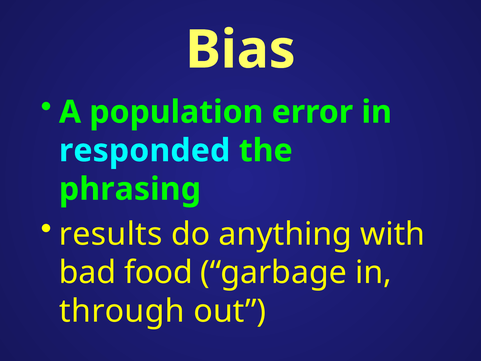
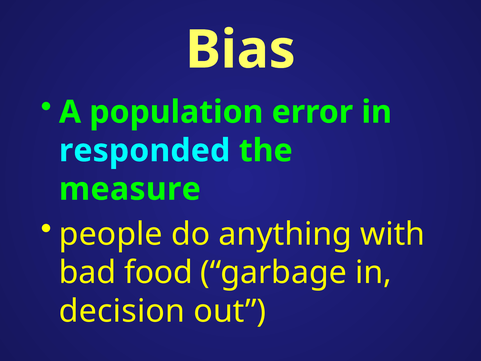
phrasing: phrasing -> measure
results: results -> people
through: through -> decision
